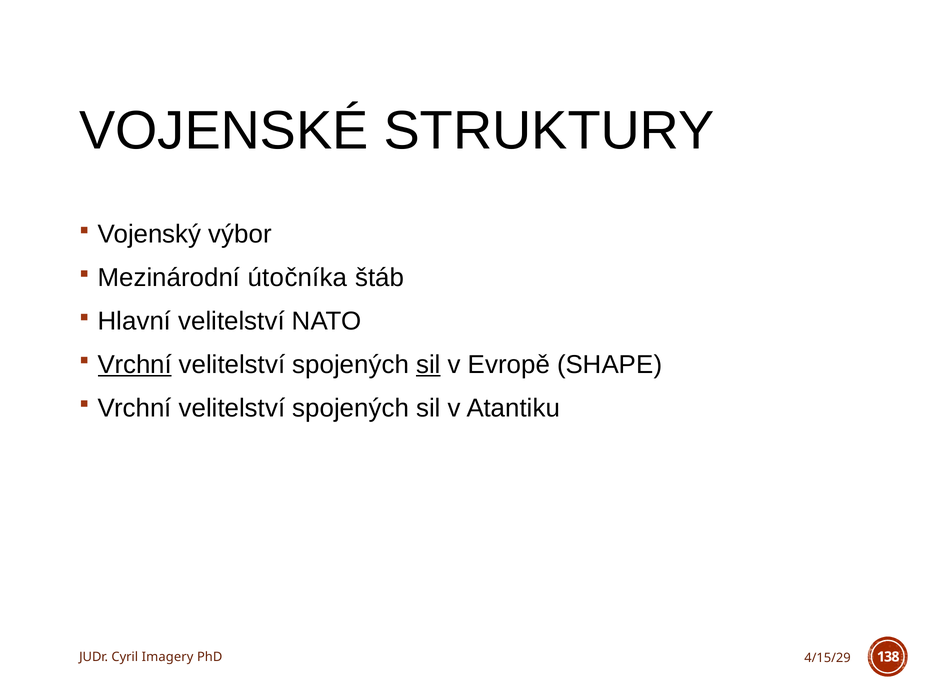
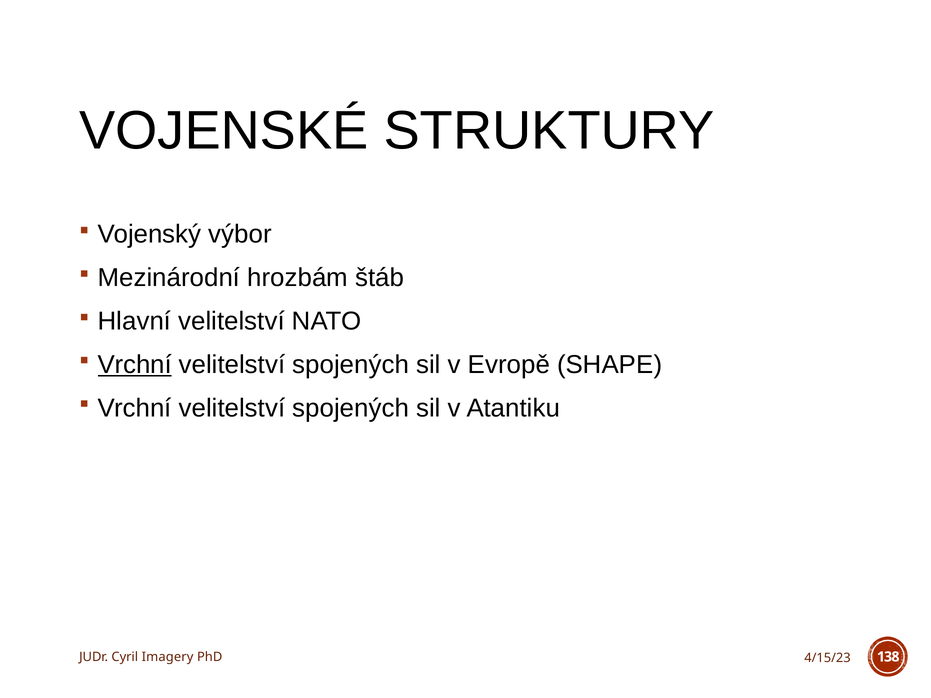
útočníka: útočníka -> hrozbám
sil at (428, 365) underline: present -> none
4/15/29: 4/15/29 -> 4/15/23
